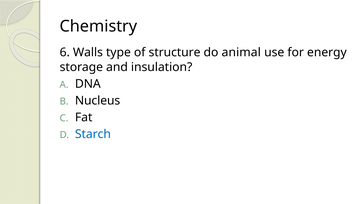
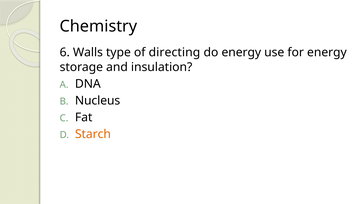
structure: structure -> directing
do animal: animal -> energy
Starch colour: blue -> orange
